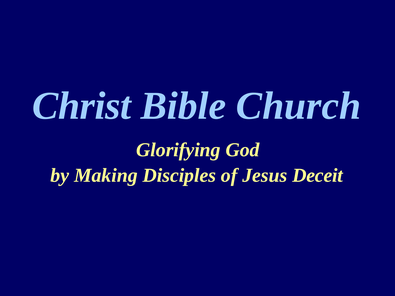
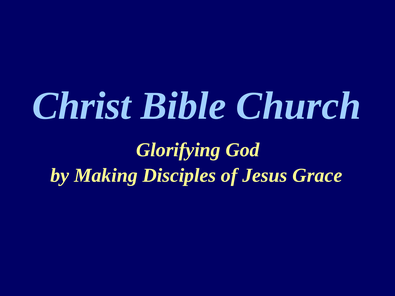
Deceit: Deceit -> Grace
